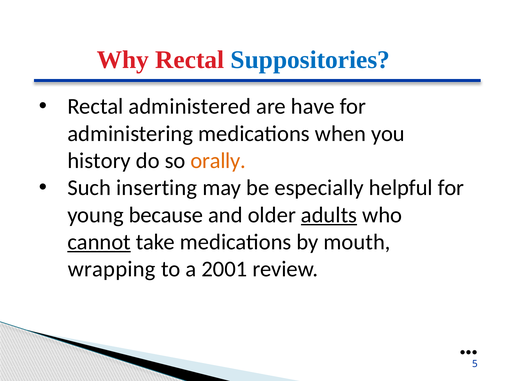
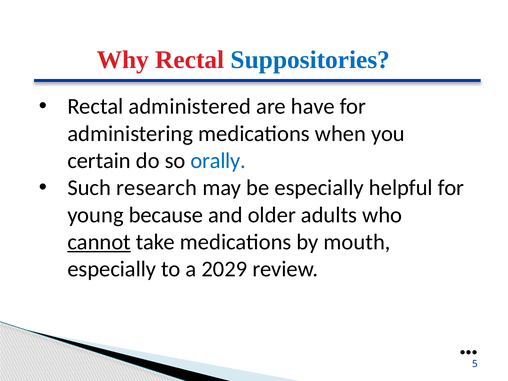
history: history -> certain
orally colour: orange -> blue
inserting: inserting -> research
adults underline: present -> none
wrapping at (112, 269): wrapping -> especially
2001: 2001 -> 2029
